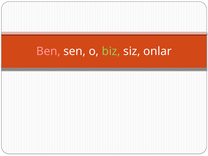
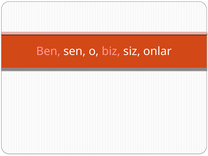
biz colour: light green -> pink
